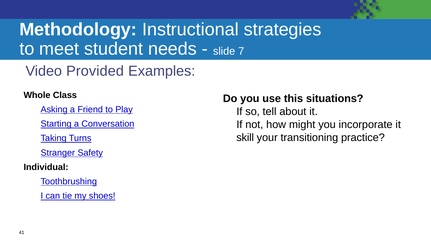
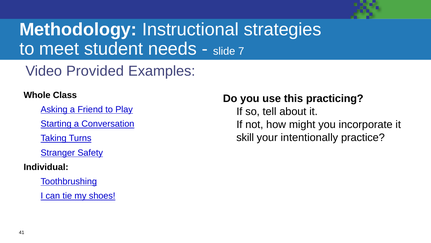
situations: situations -> practicing
transitioning: transitioning -> intentionally
